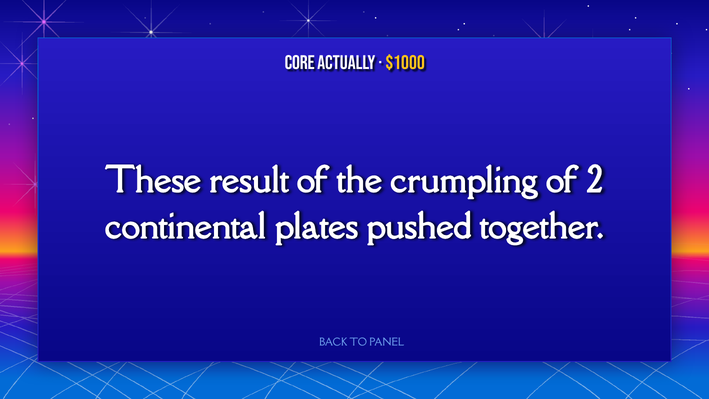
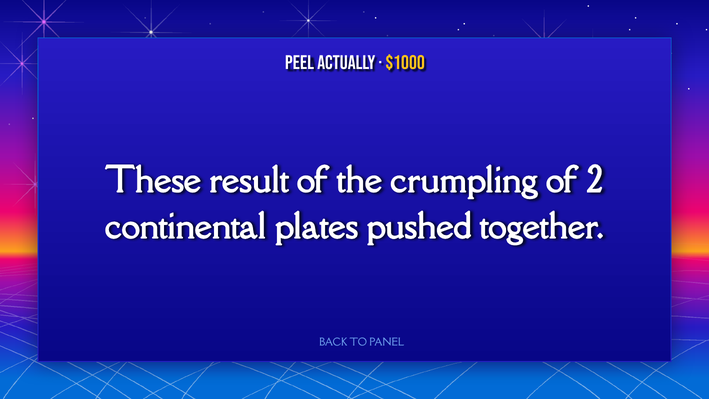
Core: Core -> Peel
